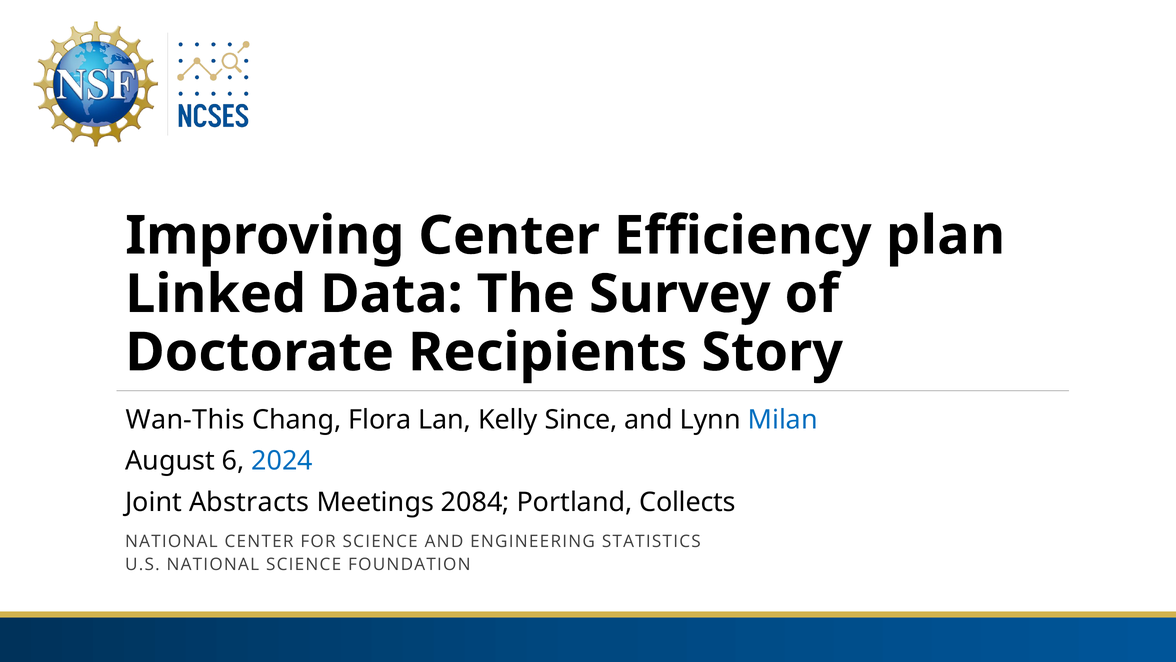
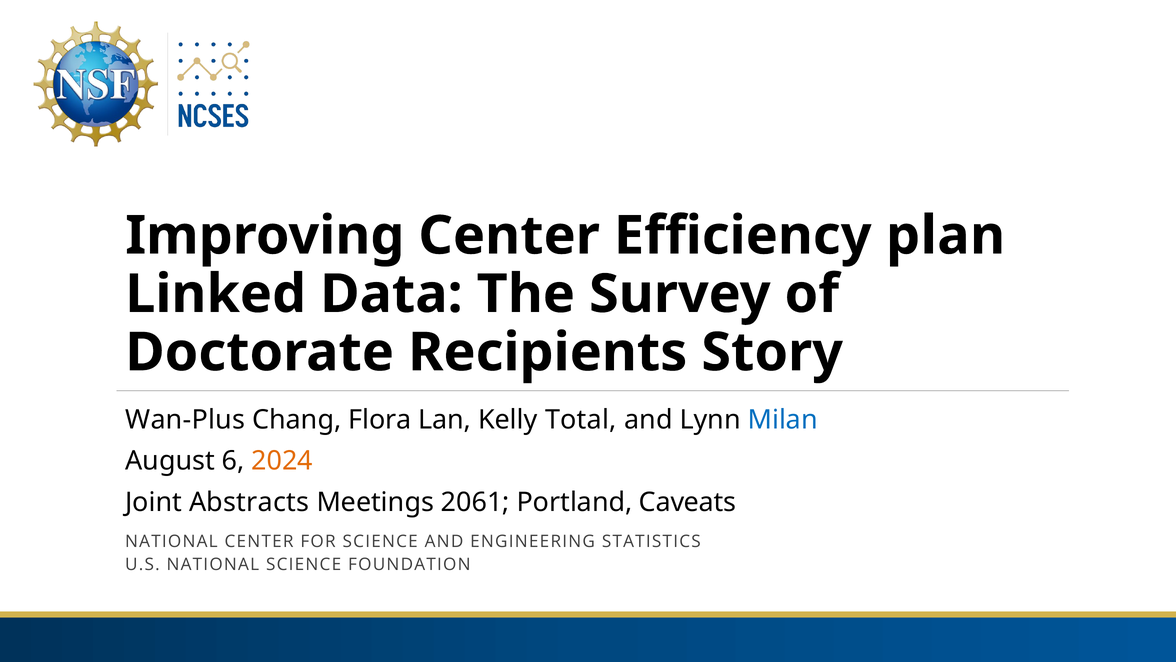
Wan-This: Wan-This -> Wan-Plus
Since: Since -> Total
2024 colour: blue -> orange
2084: 2084 -> 2061
Collects: Collects -> Caveats
